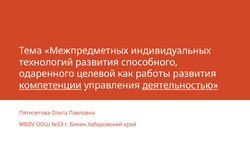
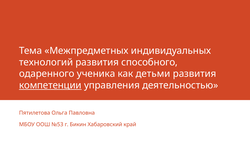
целевой: целевой -> ученика
работы: работы -> детьми
деятельностью underline: present -> none
